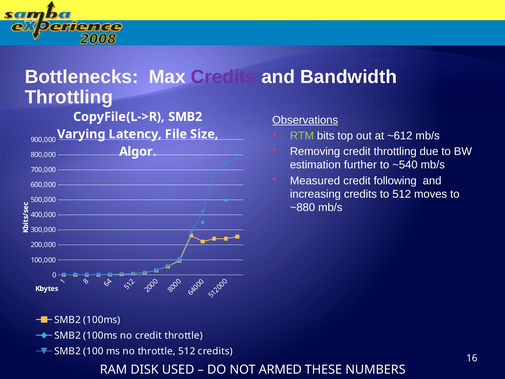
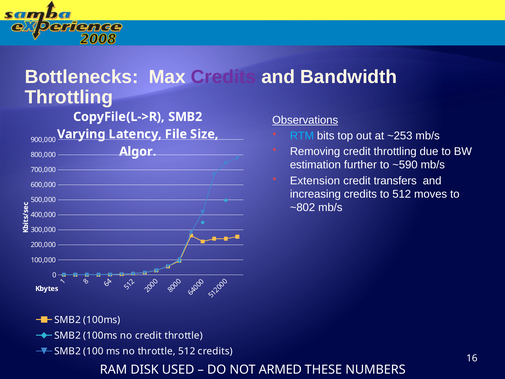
RTM colour: light green -> light blue
~612: ~612 -> ~253
~540: ~540 -> ~590
Measured: Measured -> Extension
following: following -> transfers
~880: ~880 -> ~802
